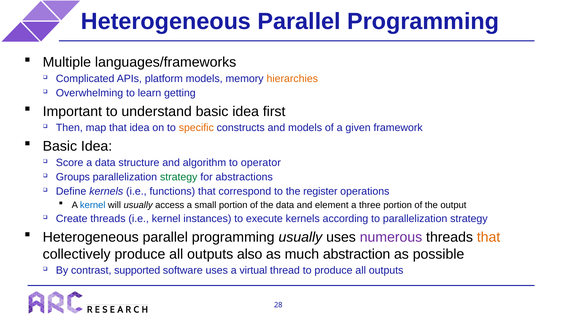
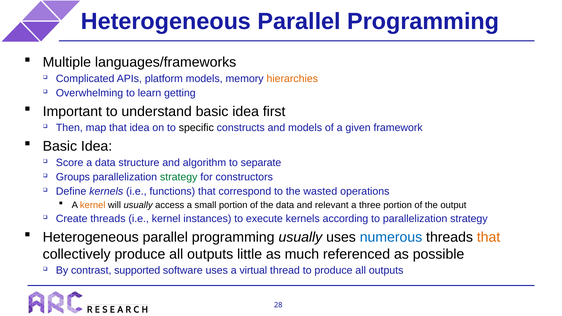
specific colour: orange -> black
operator: operator -> separate
abstractions: abstractions -> constructors
register: register -> wasted
kernel at (93, 205) colour: blue -> orange
element: element -> relevant
numerous colour: purple -> blue
also: also -> little
abstraction: abstraction -> referenced
